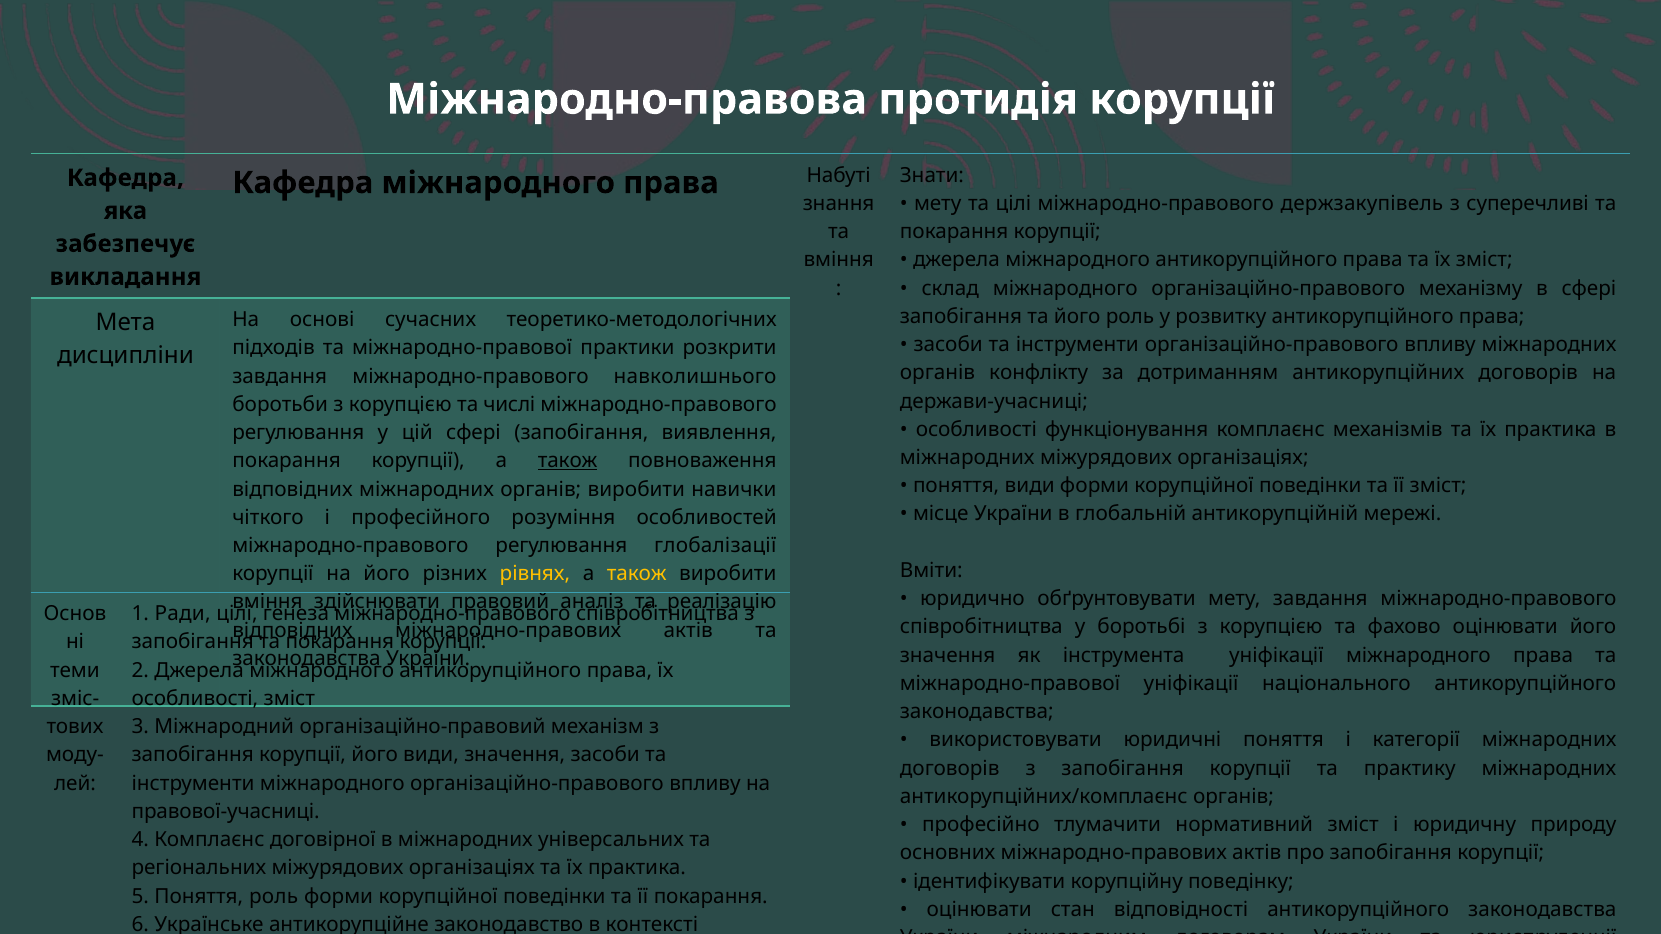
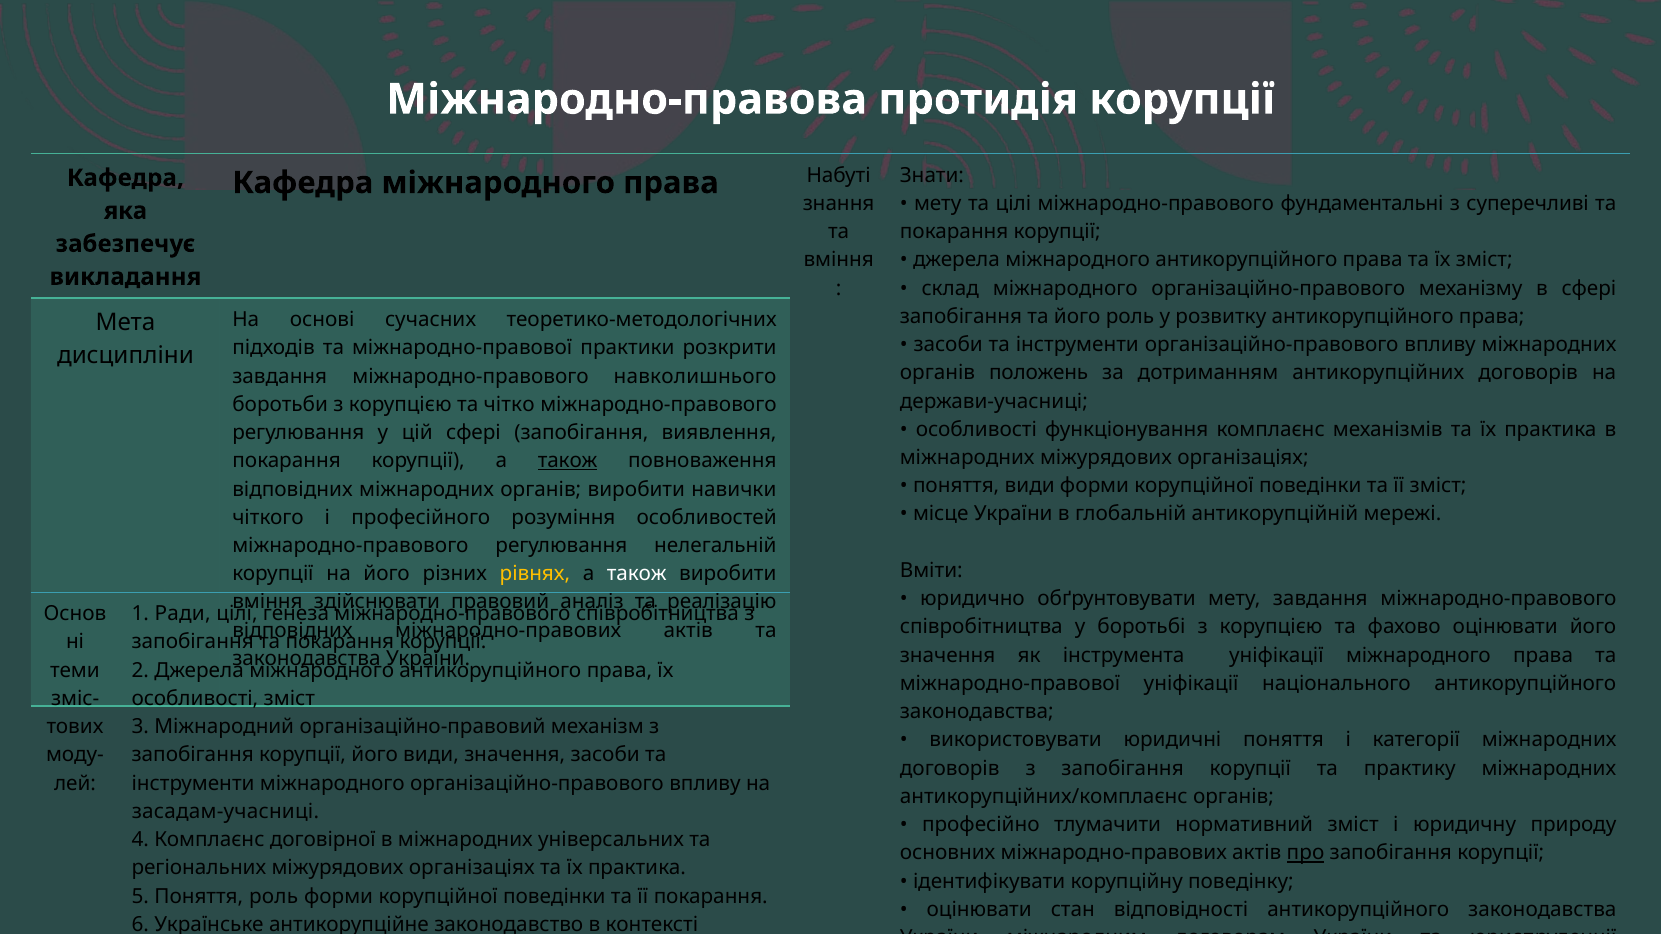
держзакупівель: держзакупівель -> фундаментальні
конфлікту: конфлікту -> положень
числі: числі -> чітко
глобалізації: глобалізації -> нелегальній
також at (637, 574) colour: yellow -> white
правової-учасниці: правової-учасниці -> засадам-учасниці
про underline: none -> present
